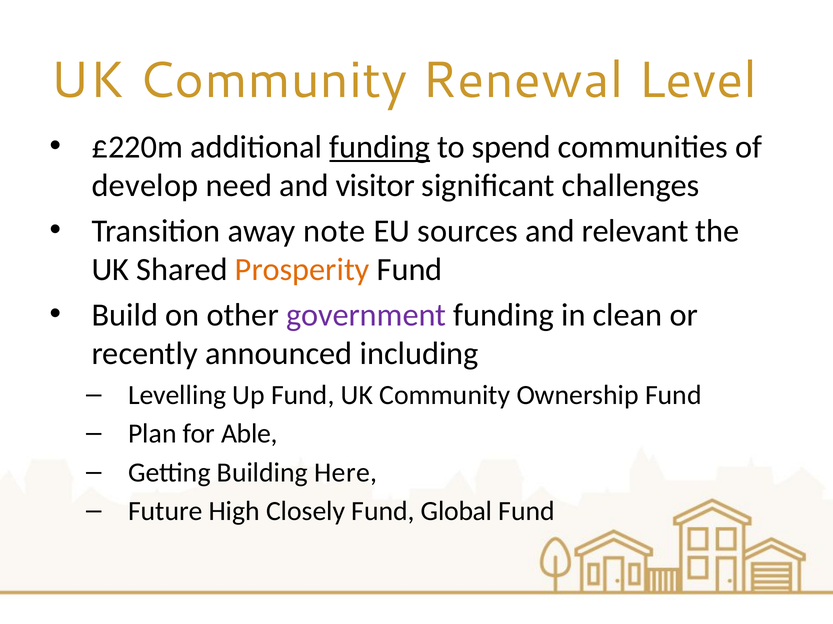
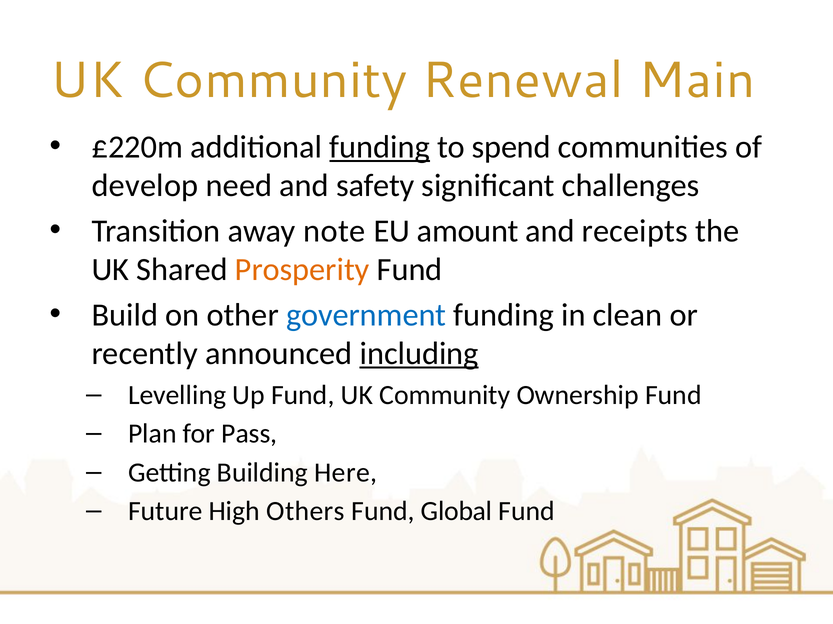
Level: Level -> Main
visitor: visitor -> safety
sources: sources -> amount
relevant: relevant -> receipts
government colour: purple -> blue
including underline: none -> present
Able: Able -> Pass
Closely: Closely -> Others
